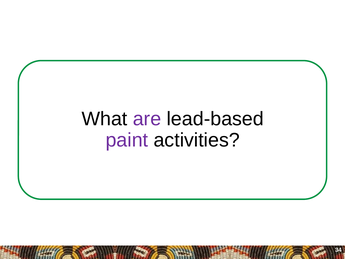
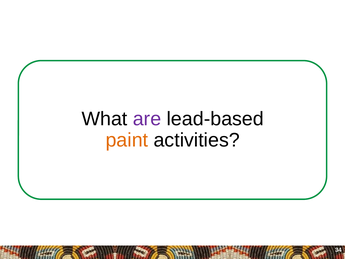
paint colour: purple -> orange
